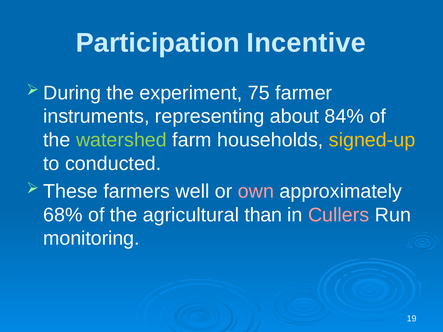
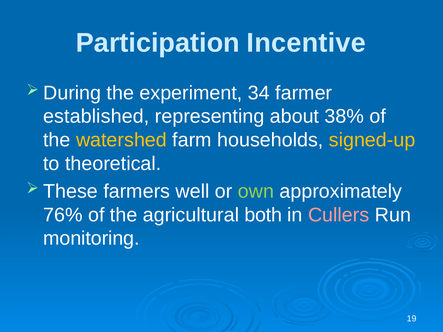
75: 75 -> 34
instruments: instruments -> established
84%: 84% -> 38%
watershed colour: light green -> yellow
conducted: conducted -> theoretical
own colour: pink -> light green
68%: 68% -> 76%
than: than -> both
